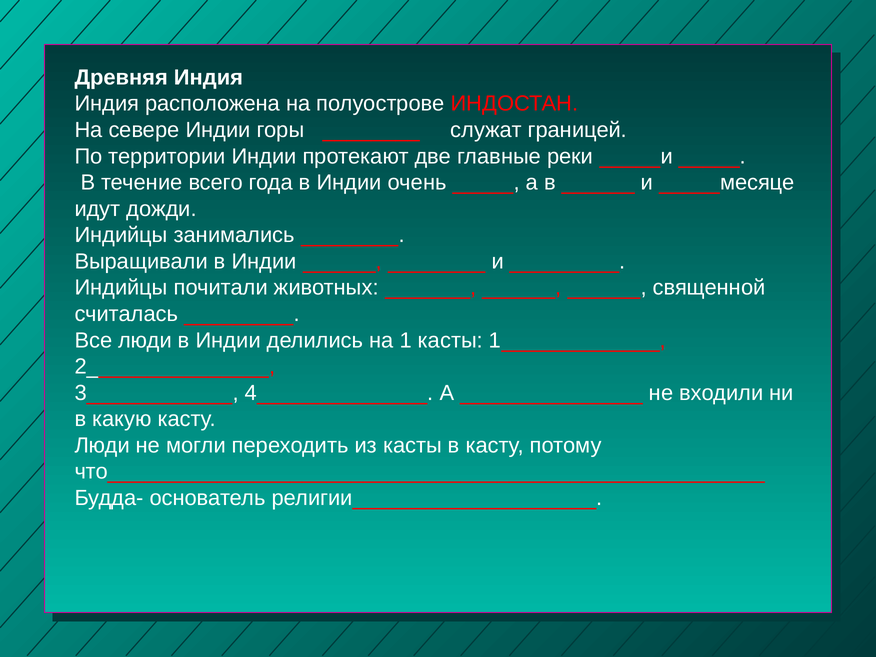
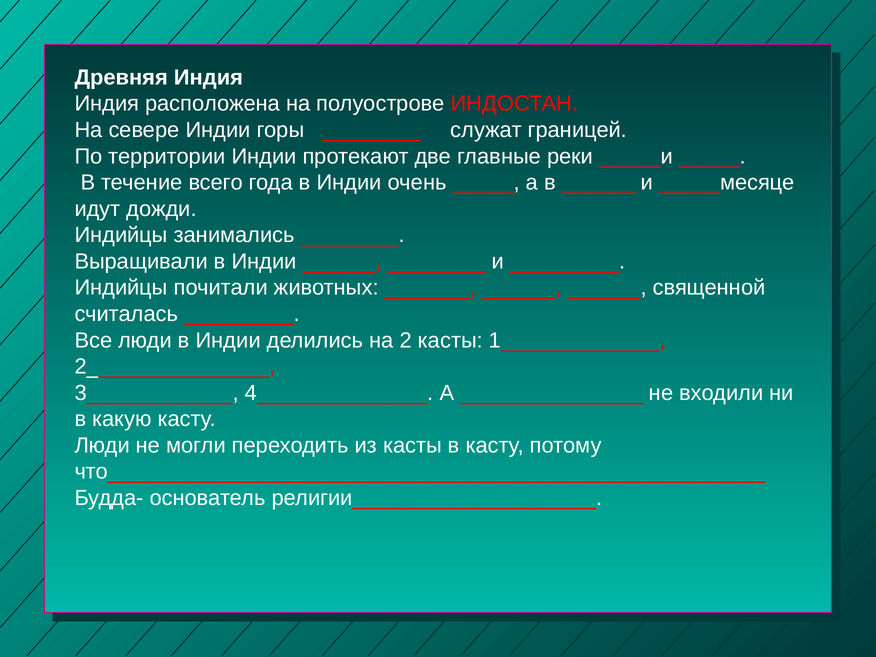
1: 1 -> 2
